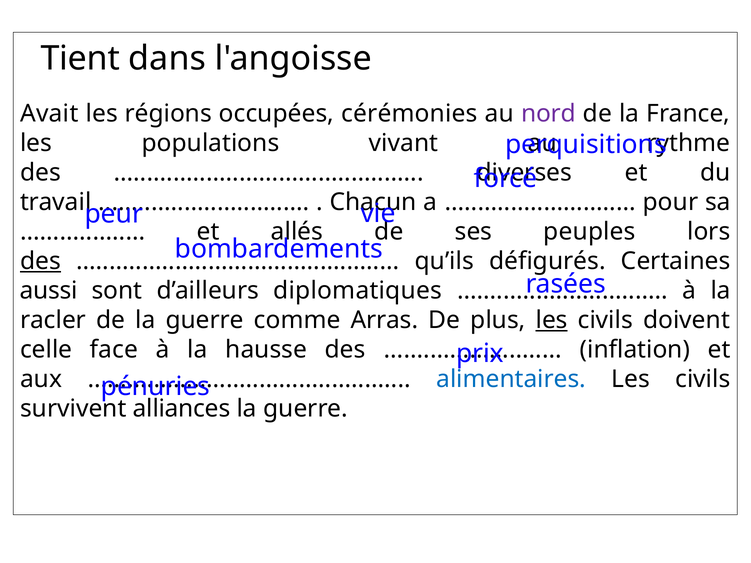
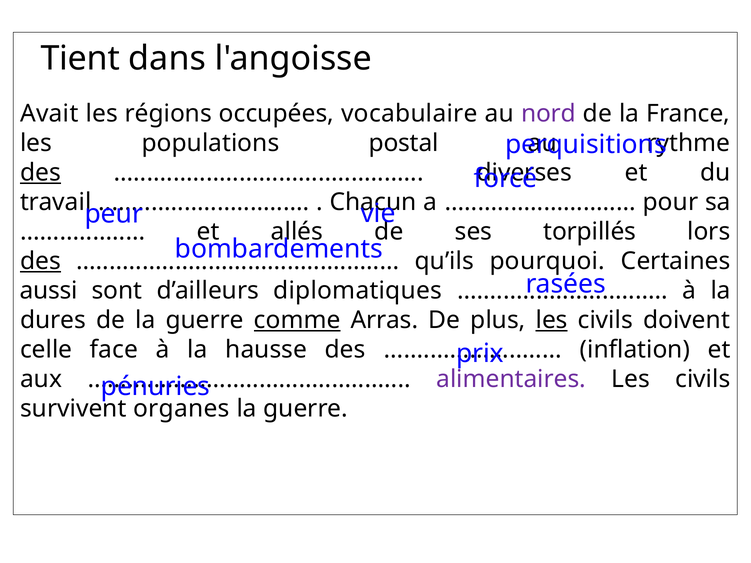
cérémonies: cérémonies -> vocabulaire
vivant: vivant -> postal
des at (40, 173) underline: none -> present
peuples: peuples -> torpillés
défigurés: défigurés -> pourquoi
racler: racler -> dures
comme underline: none -> present
alimentaires colour: blue -> purple
alliances: alliances -> organes
